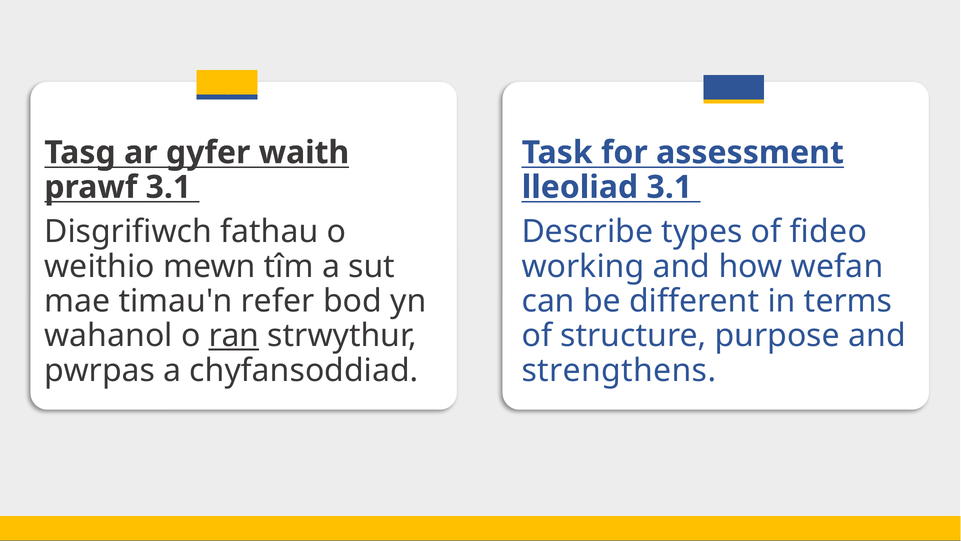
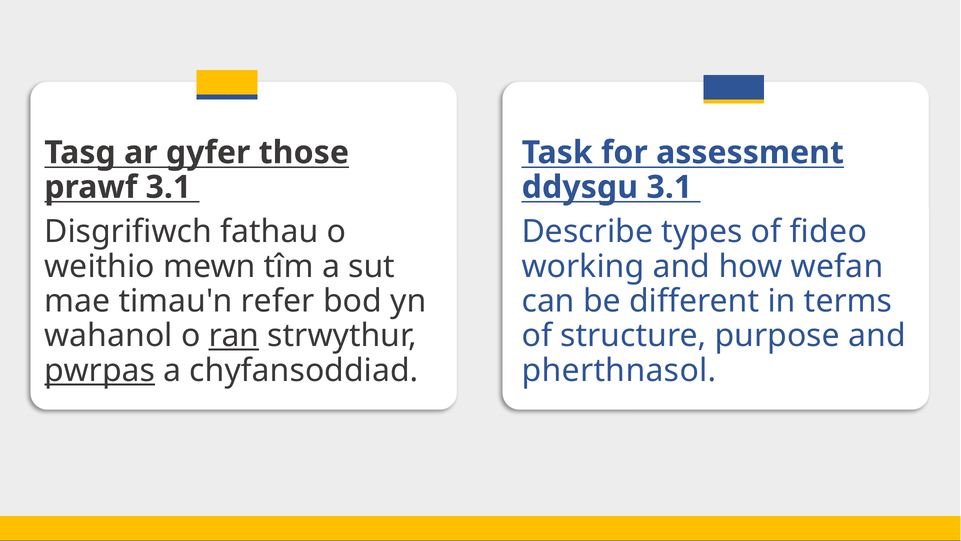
waith: waith -> those
lleoliad: lleoliad -> ddysgu
pwrpas underline: none -> present
strengthens: strengthens -> pherthnasol
